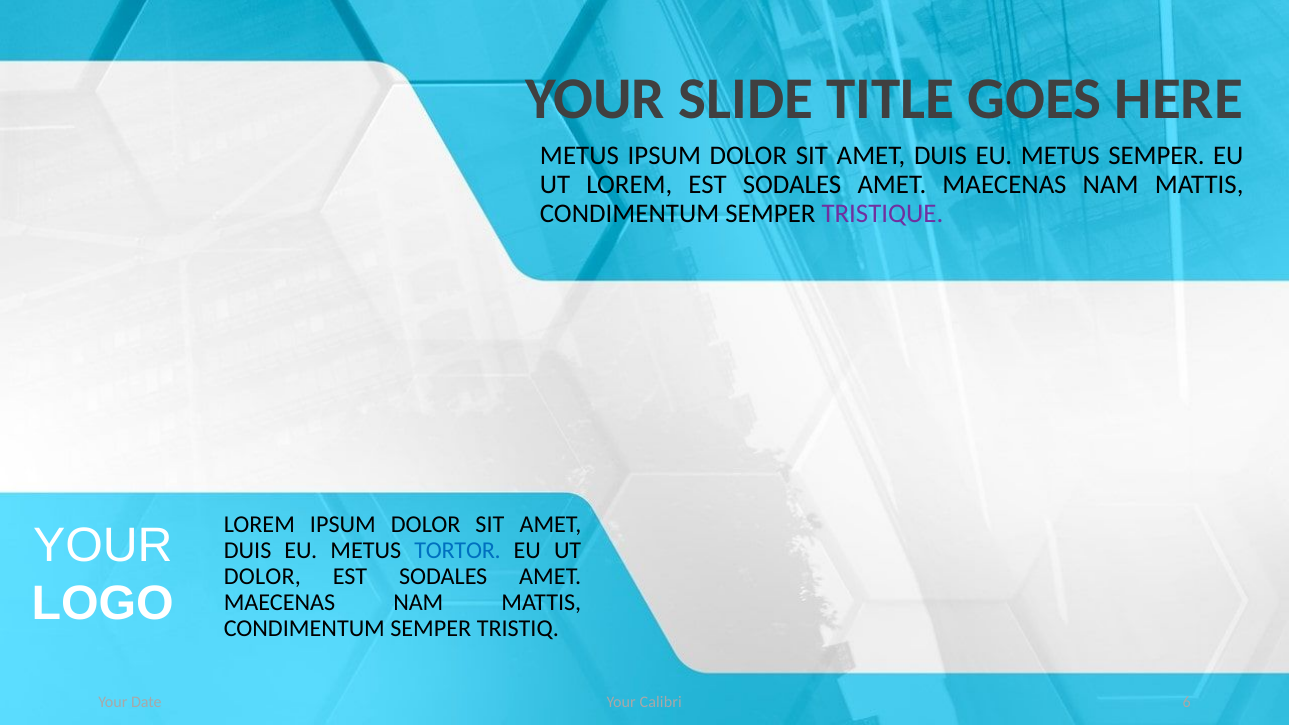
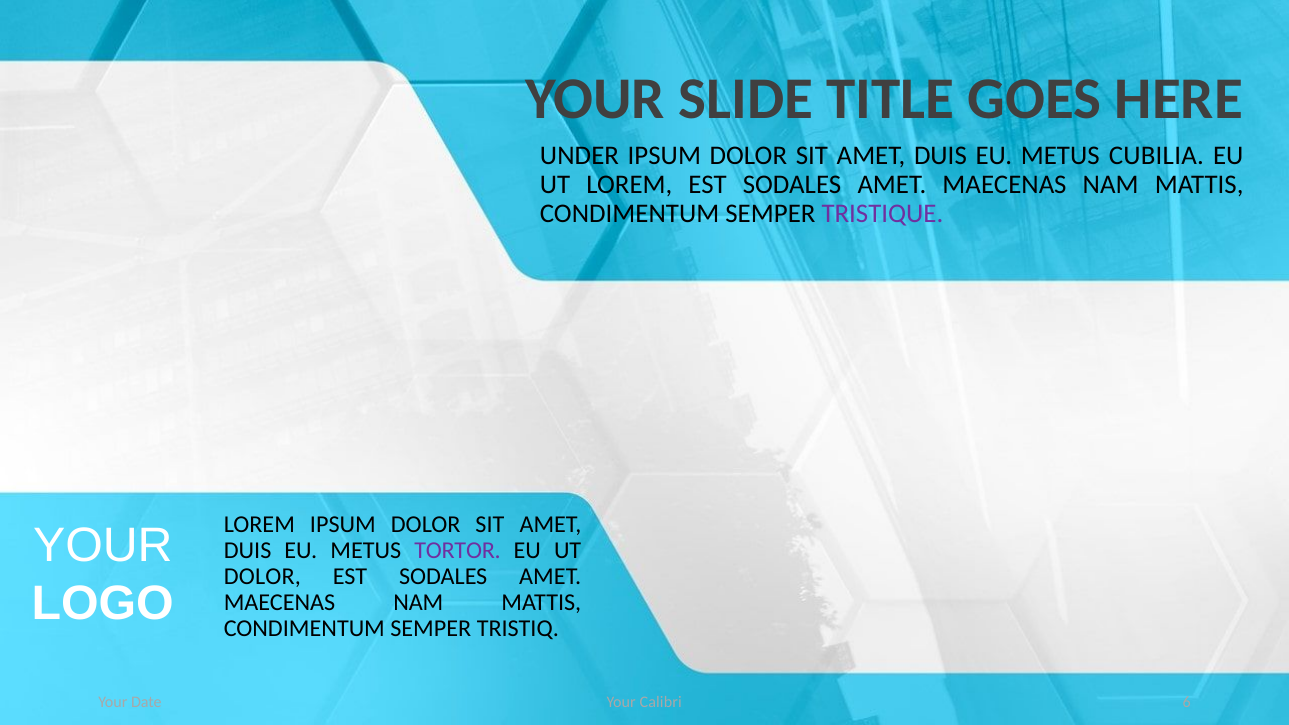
METUS at (579, 155): METUS -> UNDER
METUS SEMPER: SEMPER -> CUBILIA
TORTOR colour: blue -> purple
